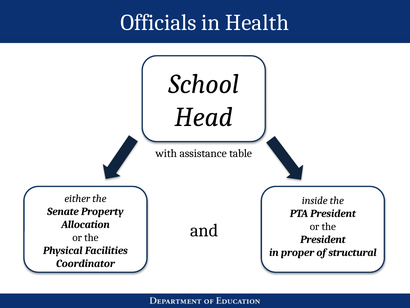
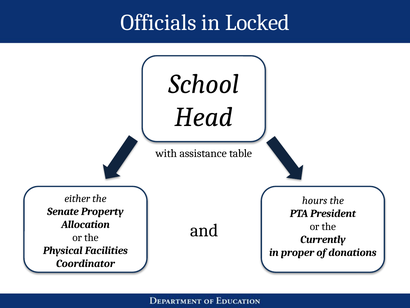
Health: Health -> Locked
inside: inside -> hours
President at (323, 239): President -> Currently
structural: structural -> donations
